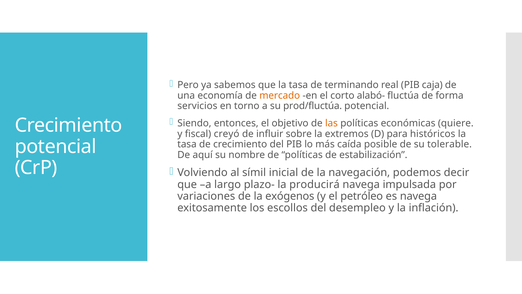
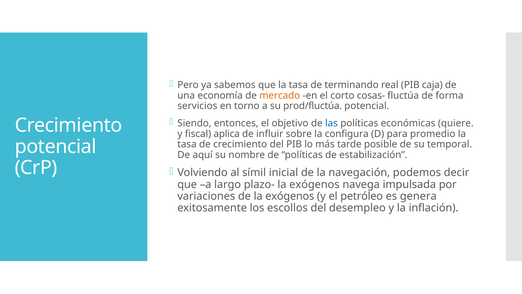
alabó-: alabó- -> cosas-
las colour: orange -> blue
creyó: creyó -> aplica
extremos: extremos -> configura
históricos: históricos -> promedio
caída: caída -> tarde
tolerable: tolerable -> temporal
plazo- la producirá: producirá -> exógenos
es navega: navega -> genera
